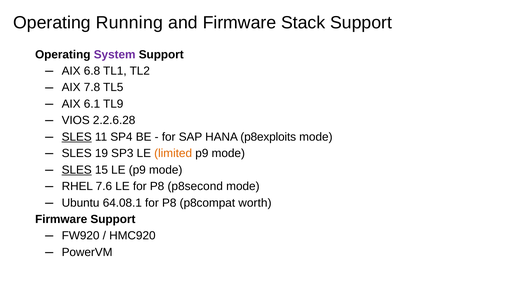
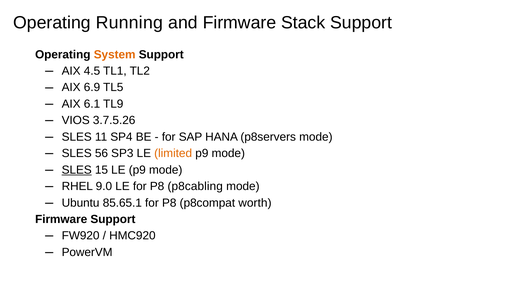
System colour: purple -> orange
6.8: 6.8 -> 4.5
7.8: 7.8 -> 6.9
2.2.6.28: 2.2.6.28 -> 3.7.5.26
SLES at (77, 137) underline: present -> none
p8exploits: p8exploits -> p8servers
19: 19 -> 56
7.6: 7.6 -> 9.0
p8second: p8second -> p8cabling
64.08.1: 64.08.1 -> 85.65.1
